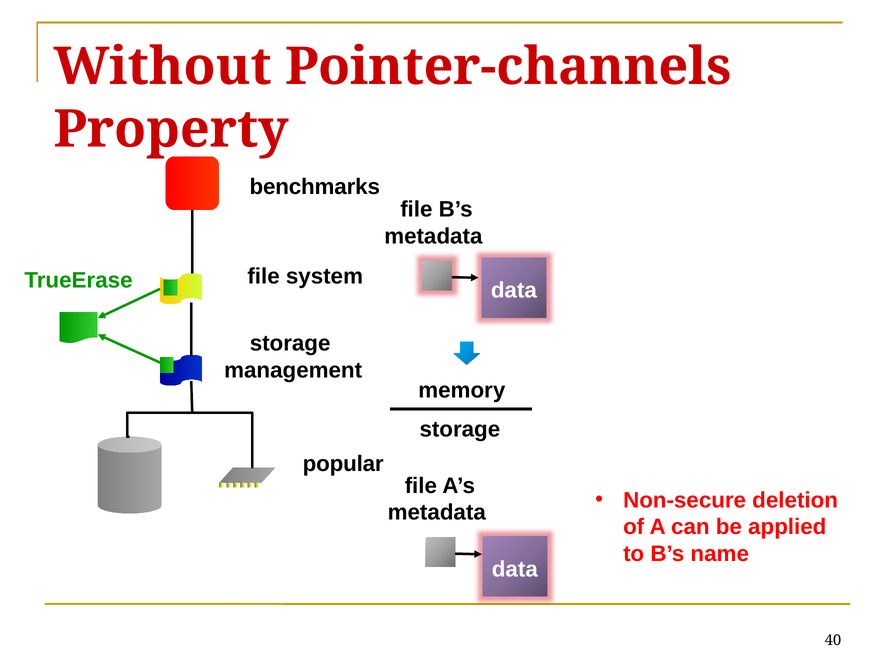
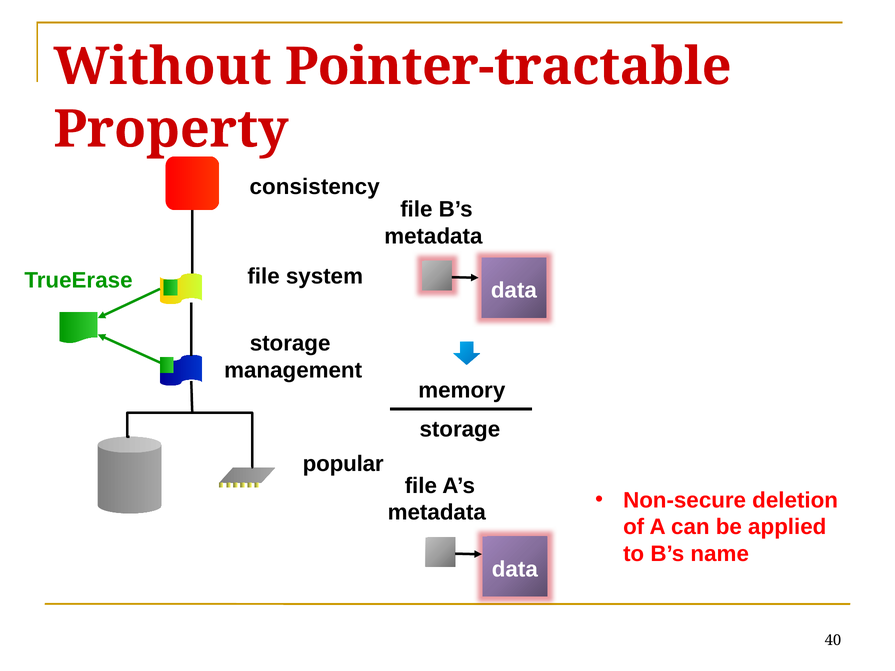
Pointer-channels: Pointer-channels -> Pointer-tractable
benchmarks: benchmarks -> consistency
